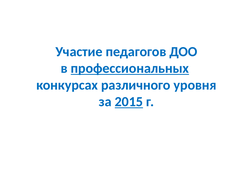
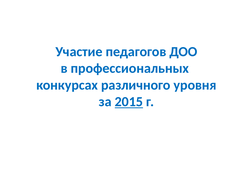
профессиональных underline: present -> none
